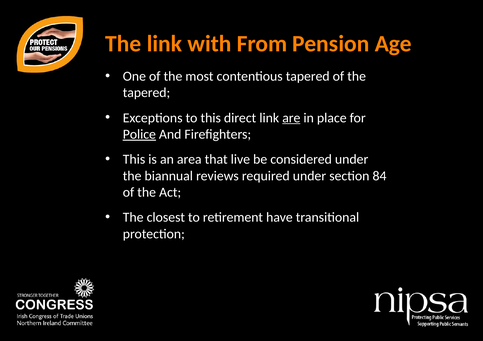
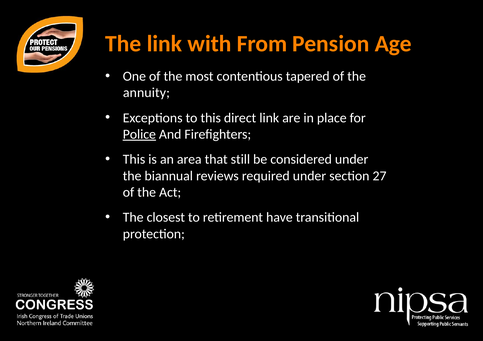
tapered at (146, 93): tapered -> annuity
are underline: present -> none
live: live -> still
84: 84 -> 27
